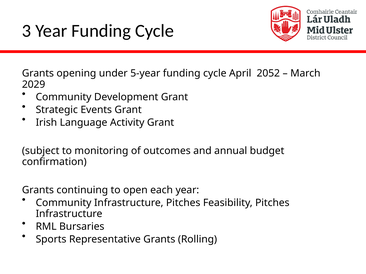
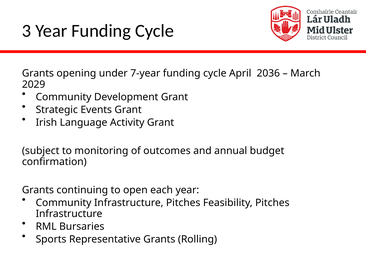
5-year: 5-year -> 7-year
2052: 2052 -> 2036
